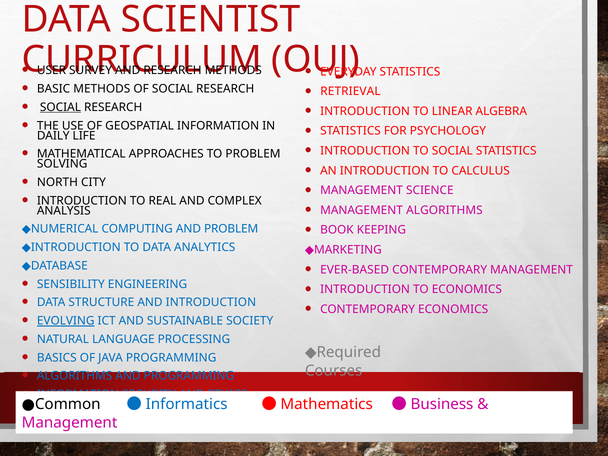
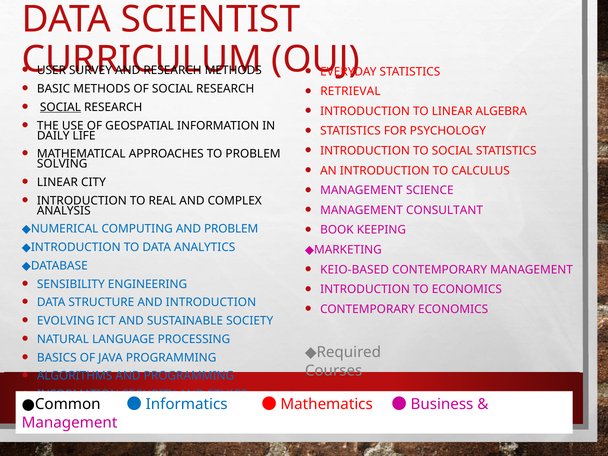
NORTH at (57, 182): NORTH -> LINEAR
MANAGEMENT ALGORITHMS: ALGORITHMS -> CONSULTANT
EVER-BASED: EVER-BASED -> KEIO-BASED
EVOLVING underline: present -> none
